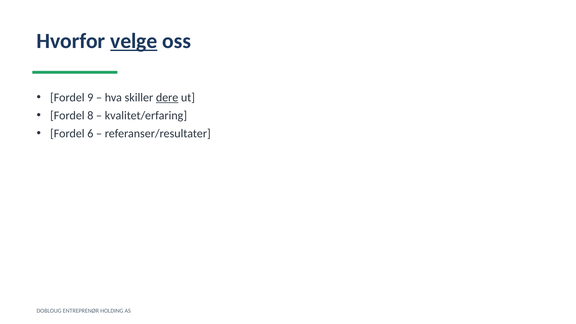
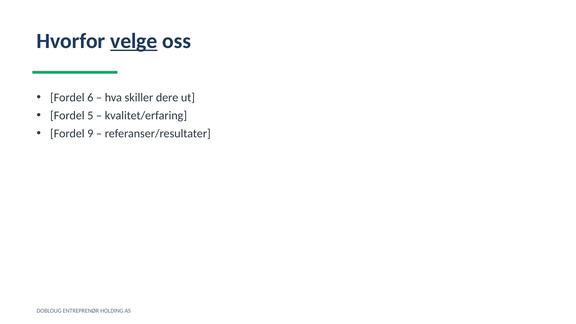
9: 9 -> 6
dere underline: present -> none
8: 8 -> 5
6: 6 -> 9
